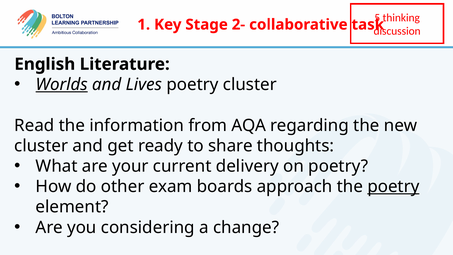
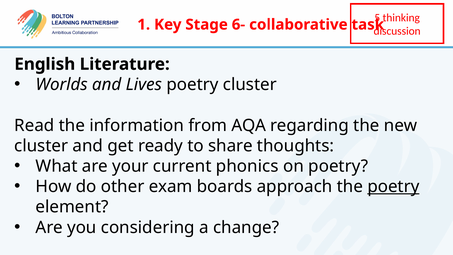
2-: 2- -> 6-
Worlds underline: present -> none
delivery: delivery -> phonics
